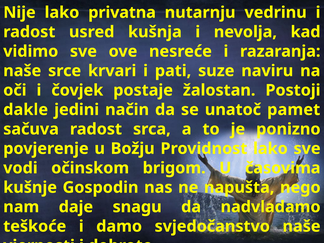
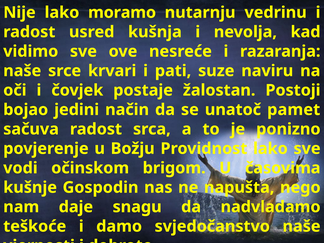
privatna: privatna -> moramo
dakle: dakle -> bojao
